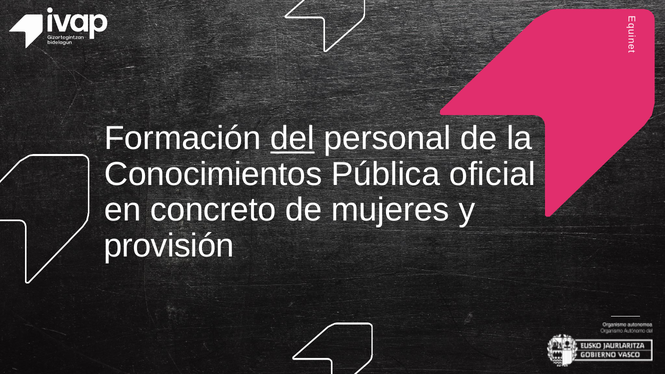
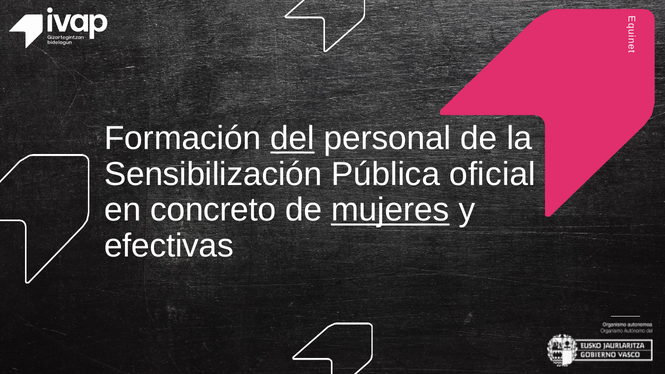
Conocimientos: Conocimientos -> Sensibilización
mujeres underline: none -> present
provisión: provisión -> efectivas
